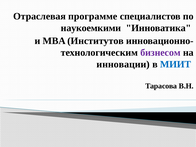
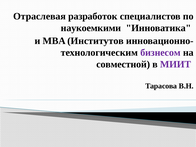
программе: программе -> разработок
инновации: инновации -> совместной
МИИТ colour: blue -> purple
